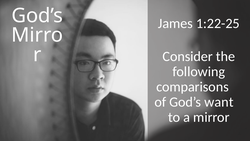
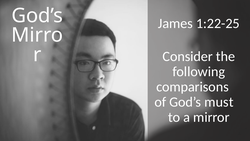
want: want -> must
